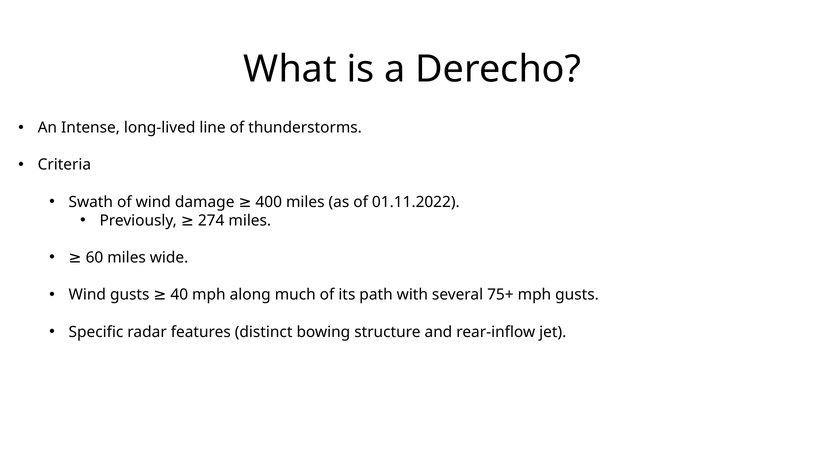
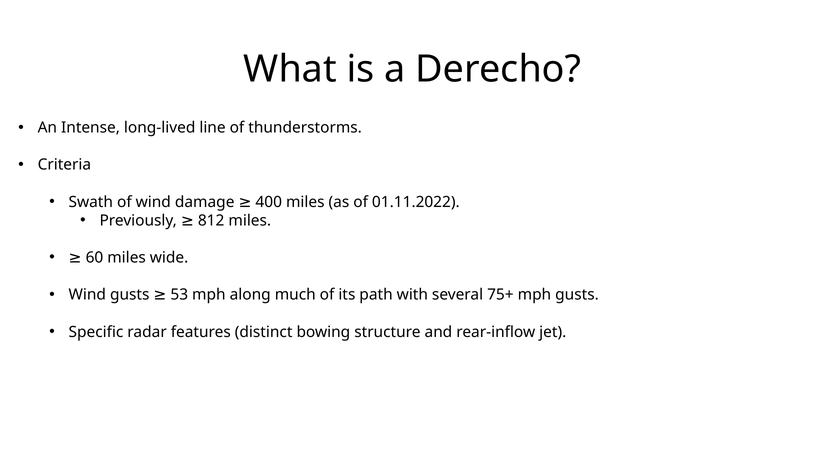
274: 274 -> 812
40: 40 -> 53
